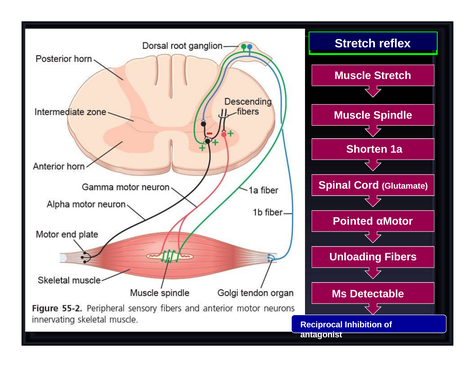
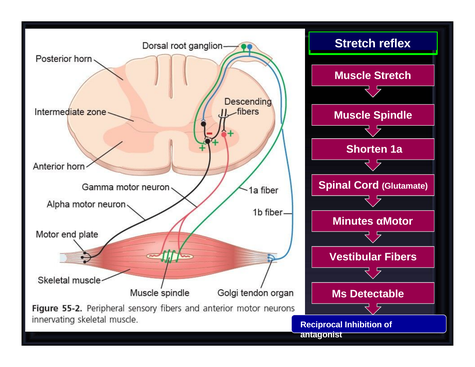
Pointed: Pointed -> Minutes
Unloading: Unloading -> Vestibular
